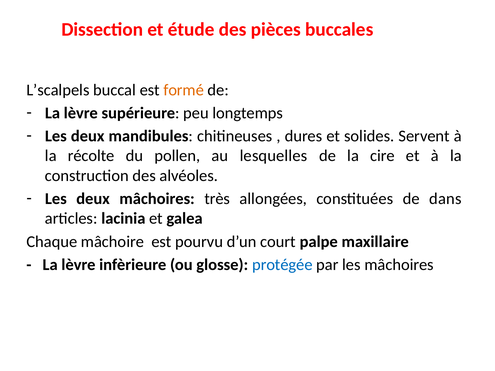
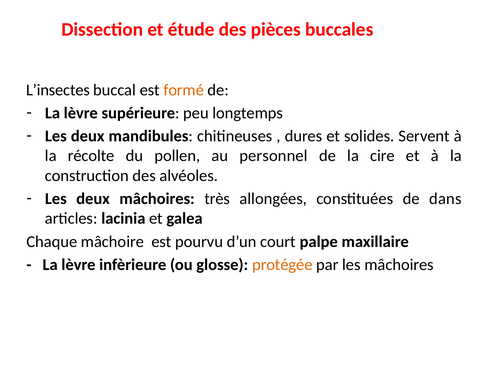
L’scalpels: L’scalpels -> L’insectes
lesquelles: lesquelles -> personnel
protégée colour: blue -> orange
